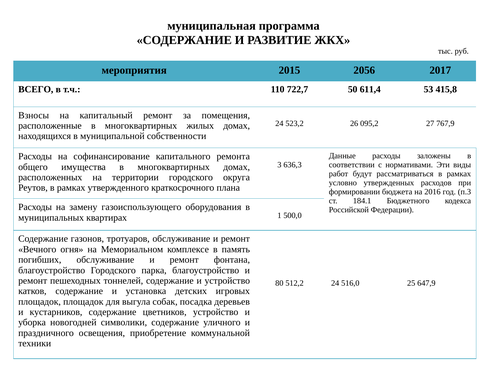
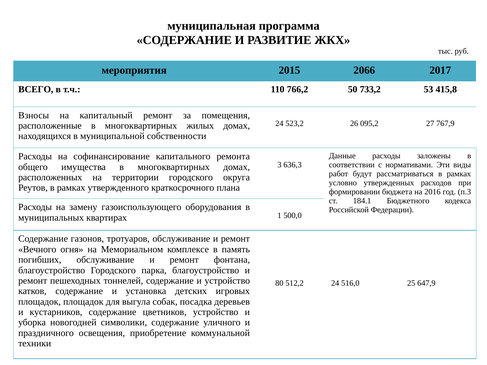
2056: 2056 -> 2066
722,7: 722,7 -> 766,2
611,4: 611,4 -> 733,2
